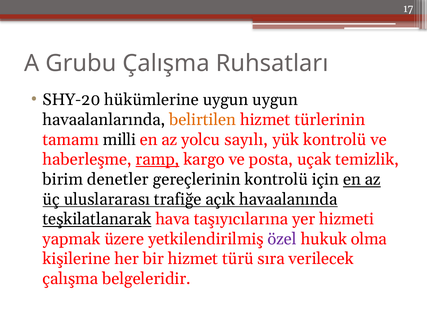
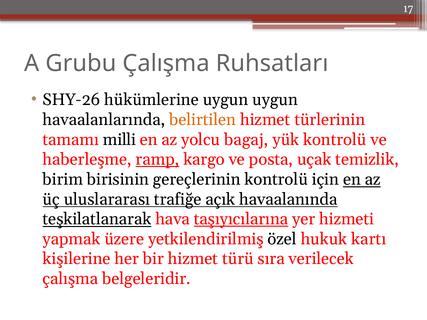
SHY-20: SHY-20 -> SHY-26
sayılı: sayılı -> bagaj
denetler: denetler -> birisinin
taşıyıcılarına underline: none -> present
özel colour: purple -> black
olma: olma -> kartı
